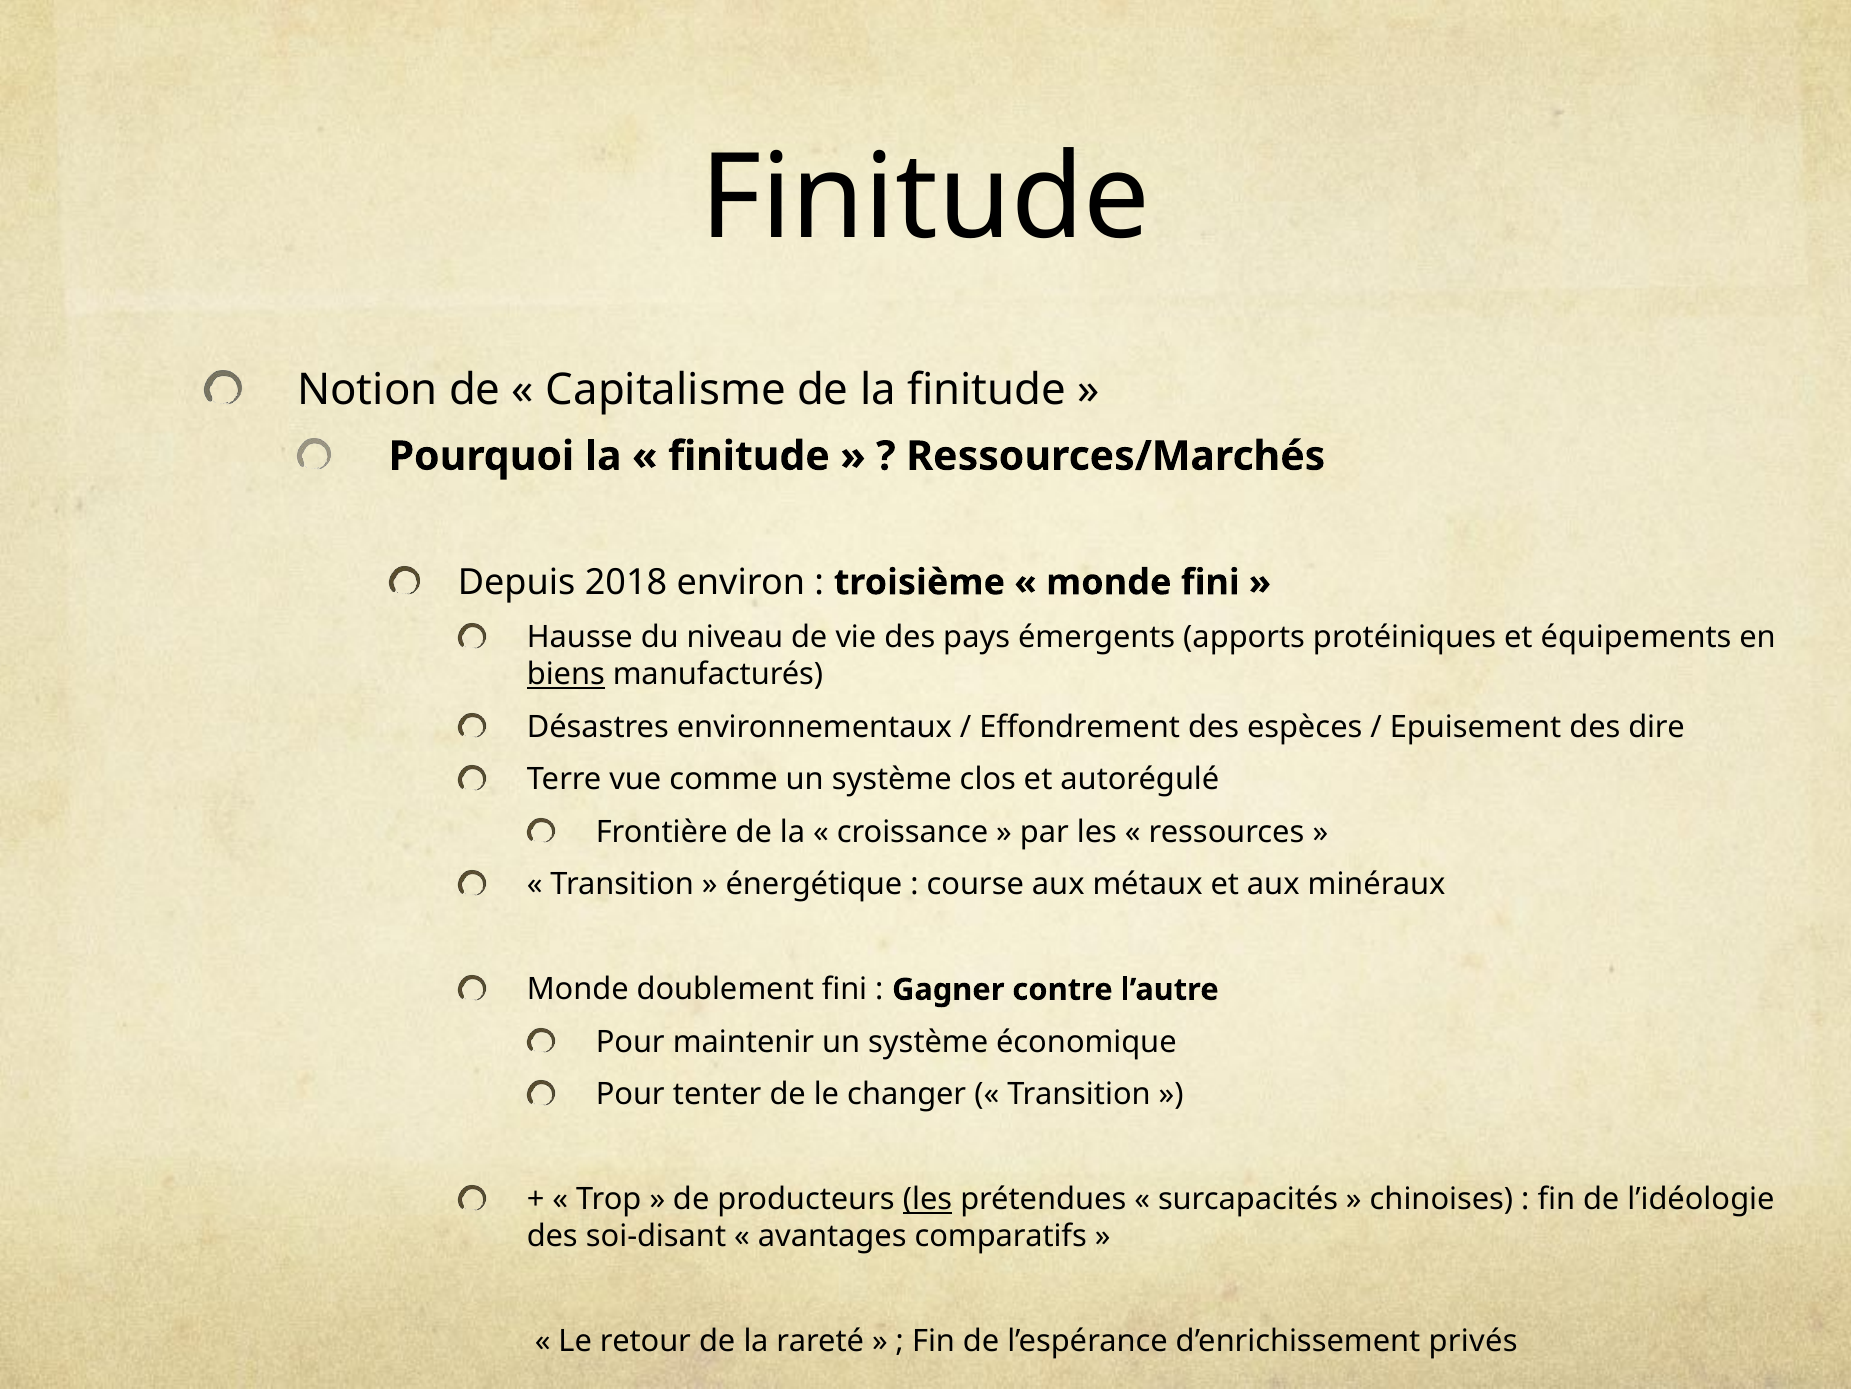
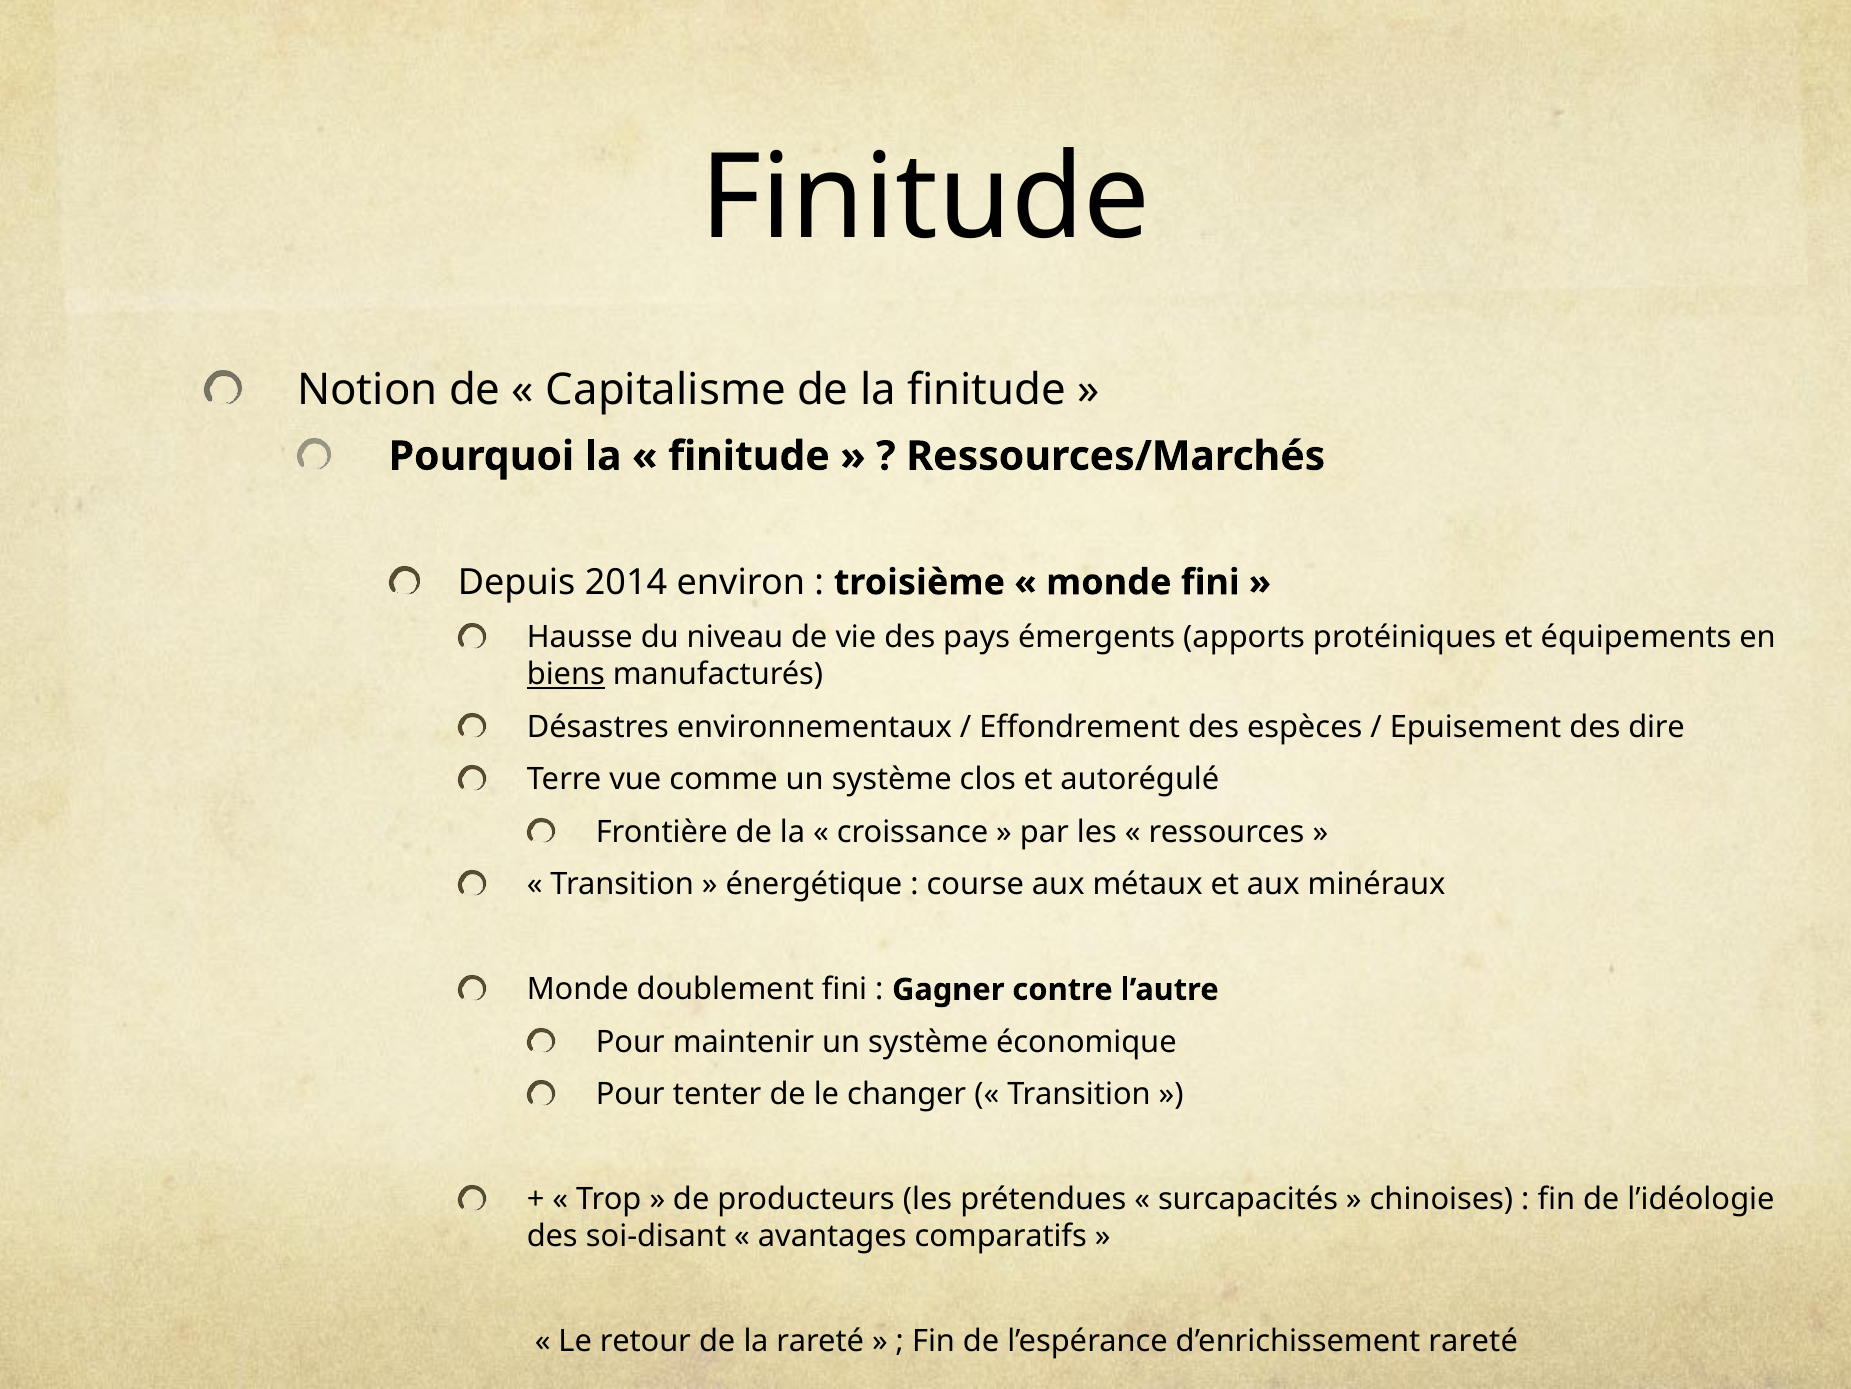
2018: 2018 -> 2014
les at (927, 1199) underline: present -> none
d’enrichissement privés: privés -> rareté
